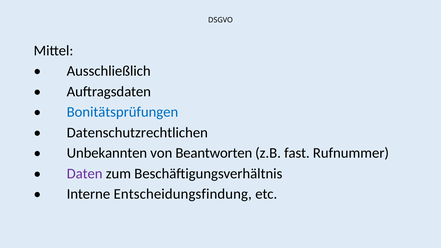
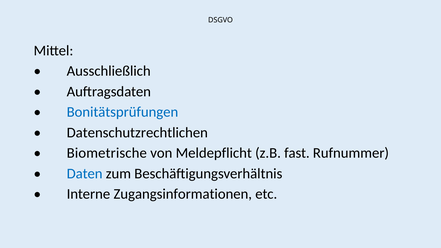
Unbekannten: Unbekannten -> Biometrische
Beantworten: Beantworten -> Meldepflicht
Daten colour: purple -> blue
Entscheidungsfindung: Entscheidungsfindung -> Zugangsinformationen
